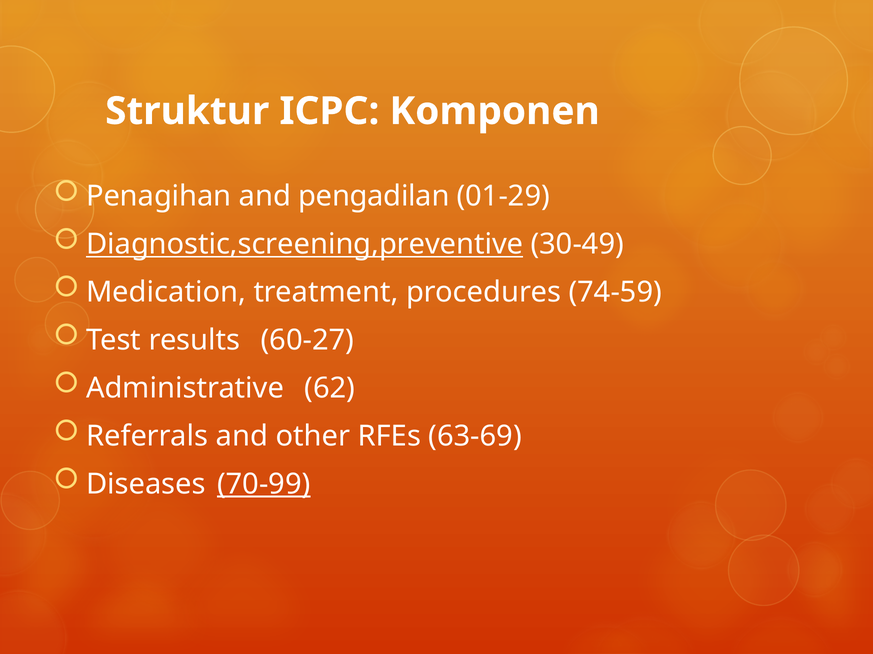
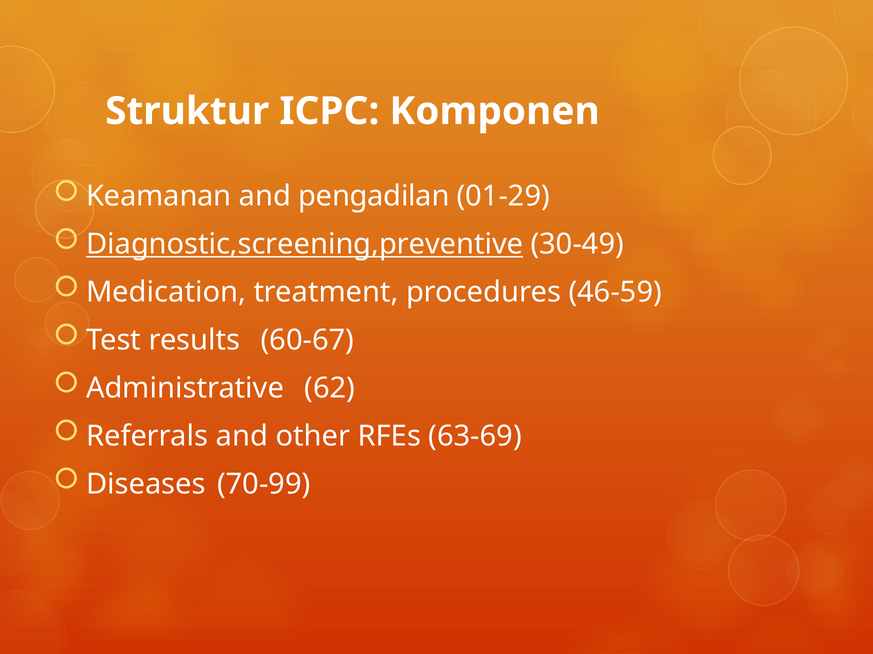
Penagihan: Penagihan -> Keamanan
74-59: 74-59 -> 46-59
60-27: 60-27 -> 60-67
70-99 underline: present -> none
